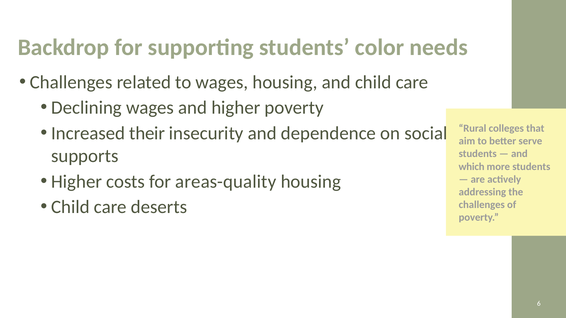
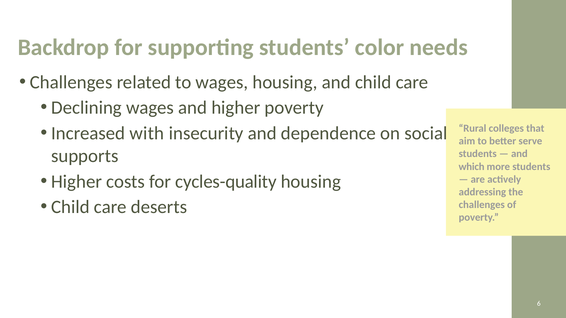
their: their -> with
areas-quality: areas-quality -> cycles-quality
